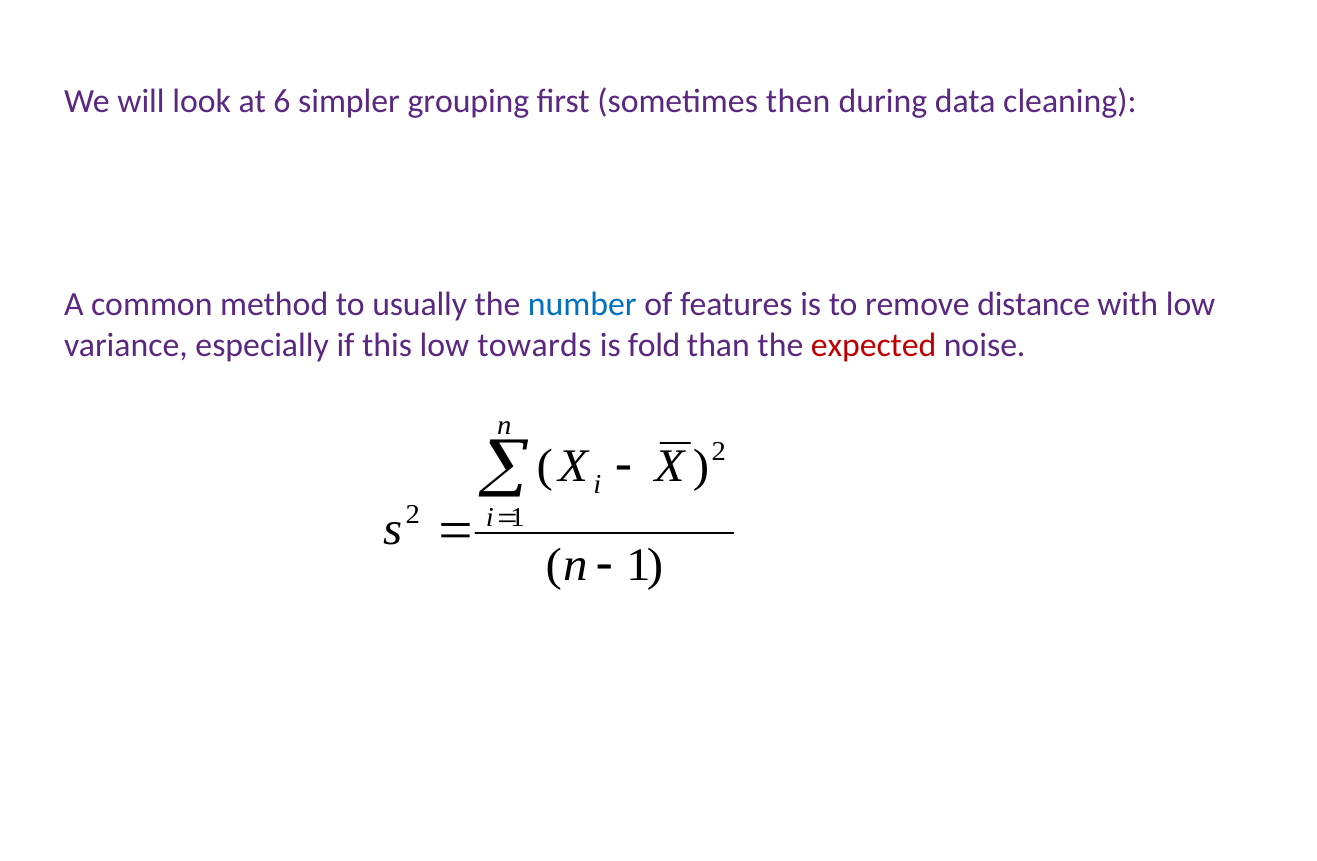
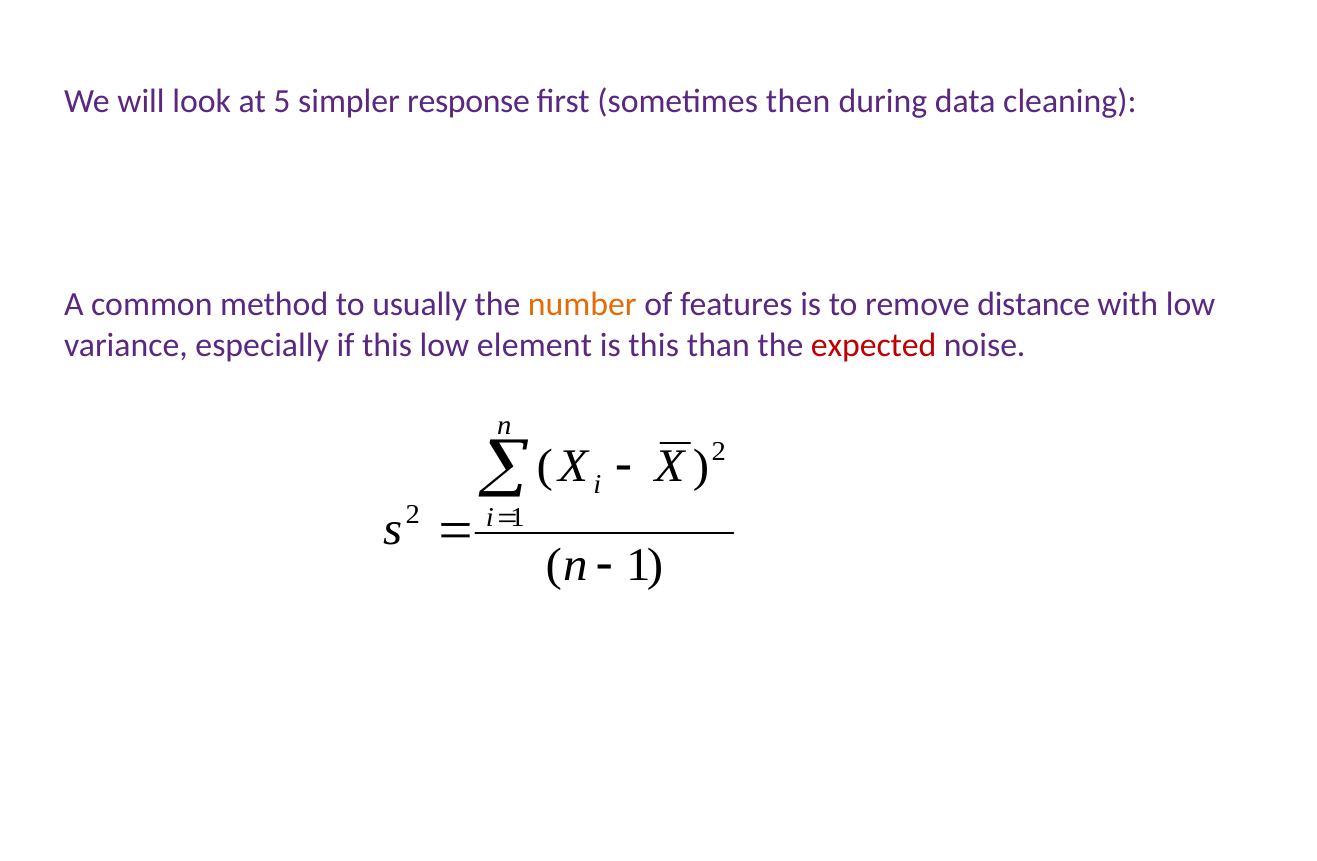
6: 6 -> 5
grouping: grouping -> response
number colour: blue -> orange
towards: towards -> element
is fold: fold -> this
